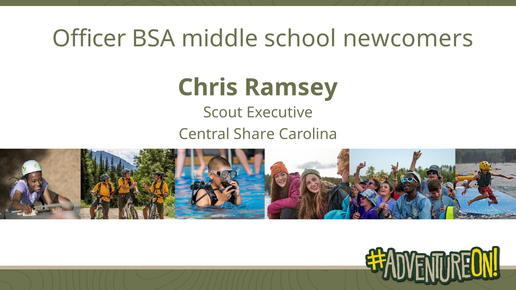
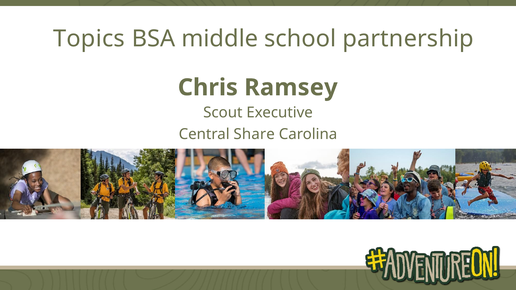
Officer: Officer -> Topics
newcomers: newcomers -> partnership
